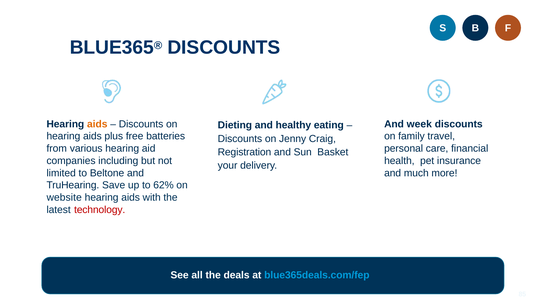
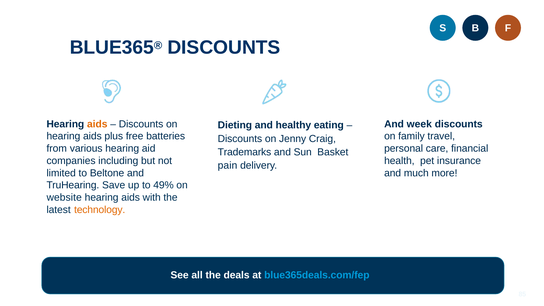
Registration: Registration -> Trademarks
your: your -> pain
62%: 62% -> 49%
technology colour: red -> orange
